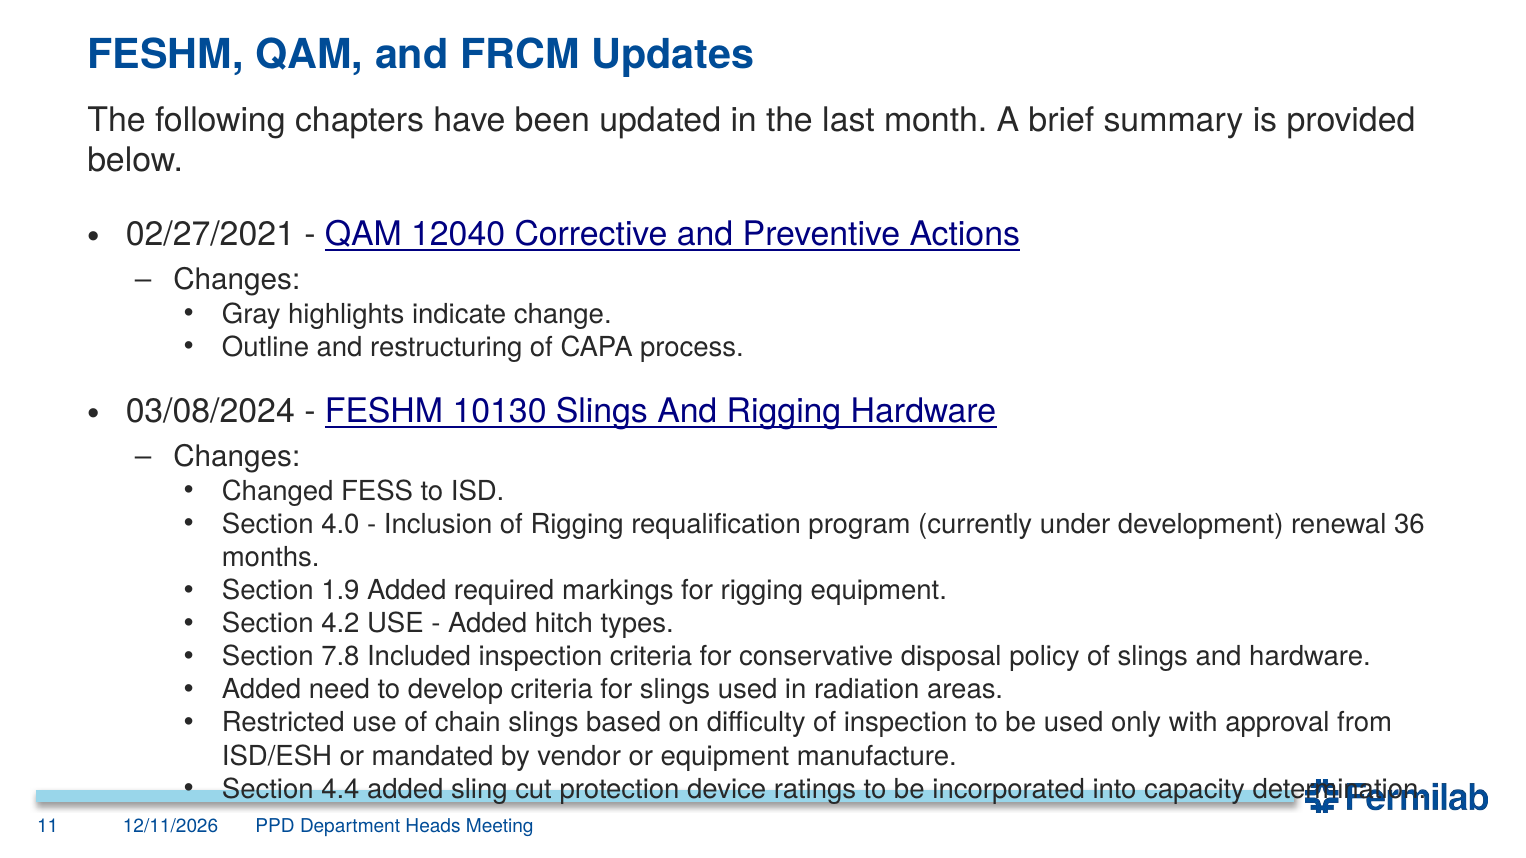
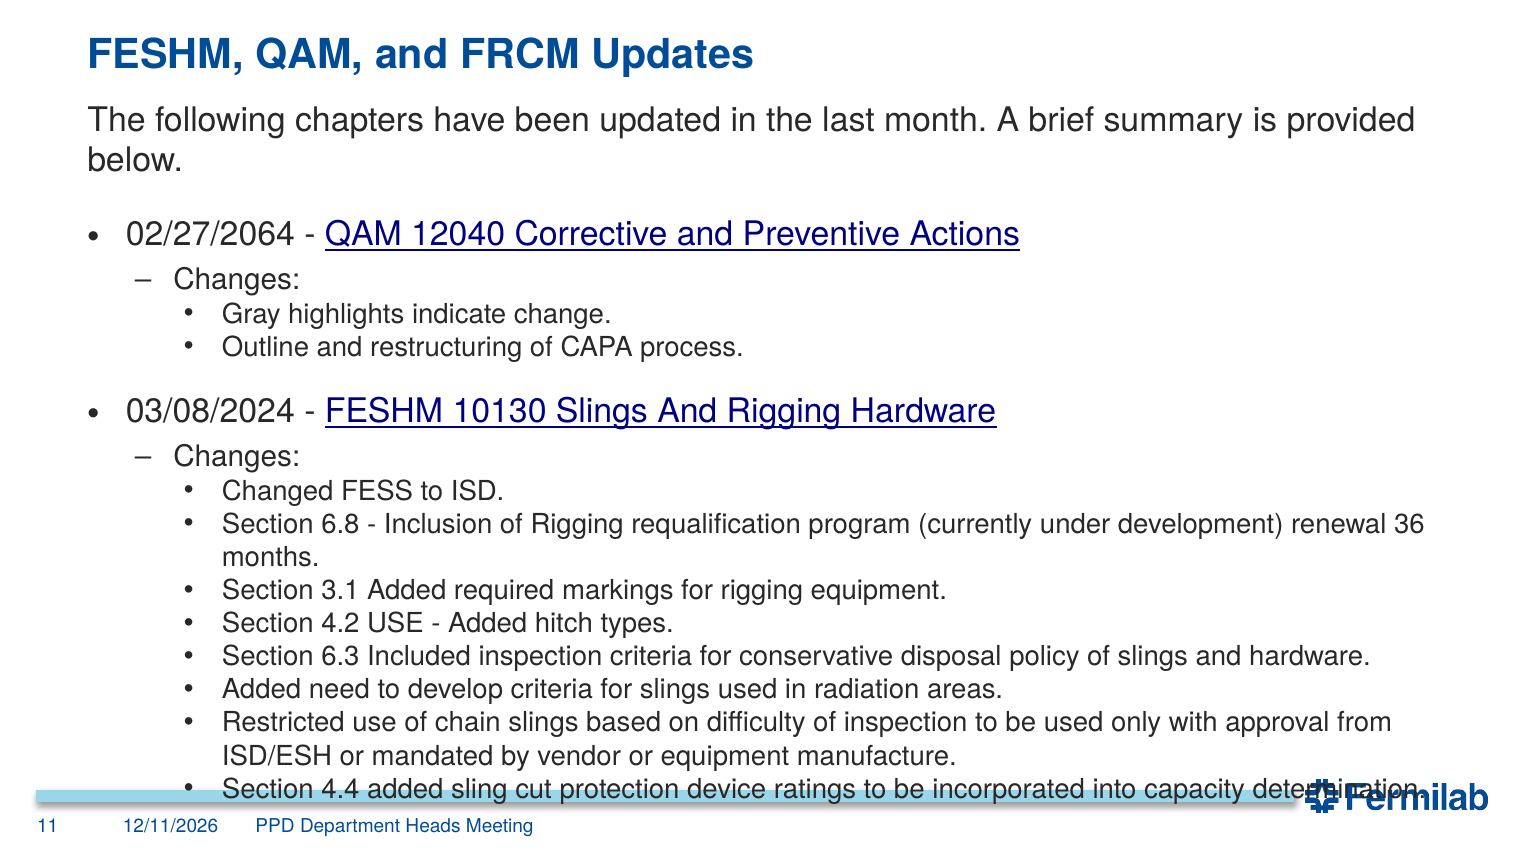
02/27/2021: 02/27/2021 -> 02/27/2064
4.0: 4.0 -> 6.8
1.9: 1.9 -> 3.1
7.8: 7.8 -> 6.3
